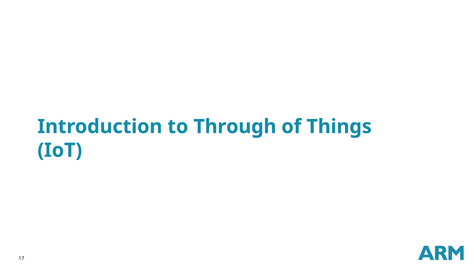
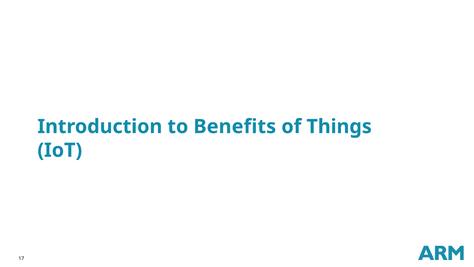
Through: Through -> Benefits
